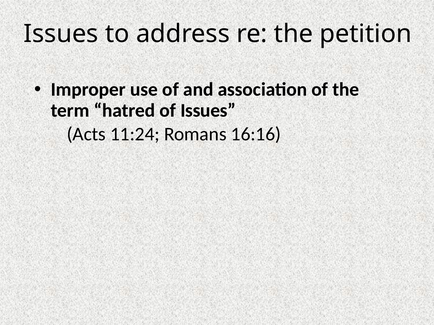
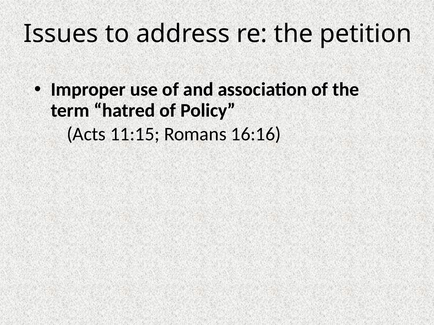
of Issues: Issues -> Policy
11:24: 11:24 -> 11:15
